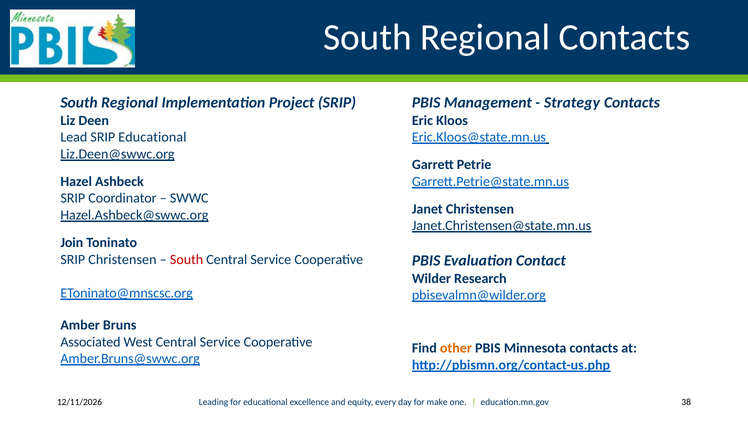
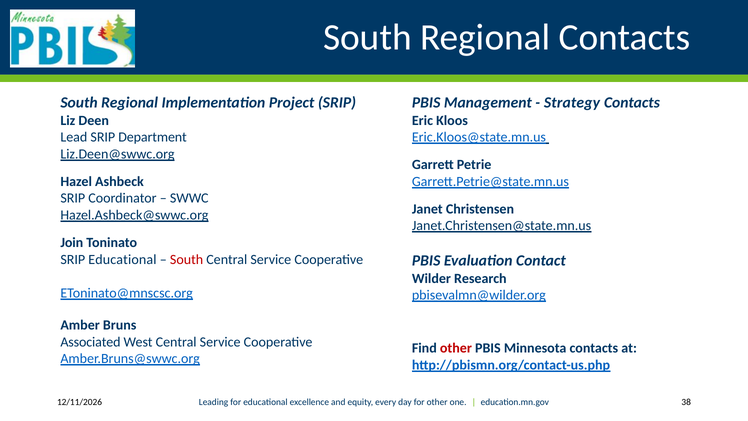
SRIP Educational: Educational -> Department
SRIP Christensen: Christensen -> Educational
other at (456, 348) colour: orange -> red
for make: make -> other
